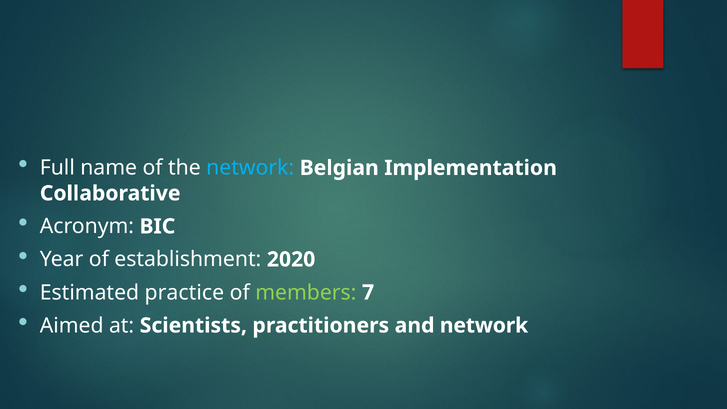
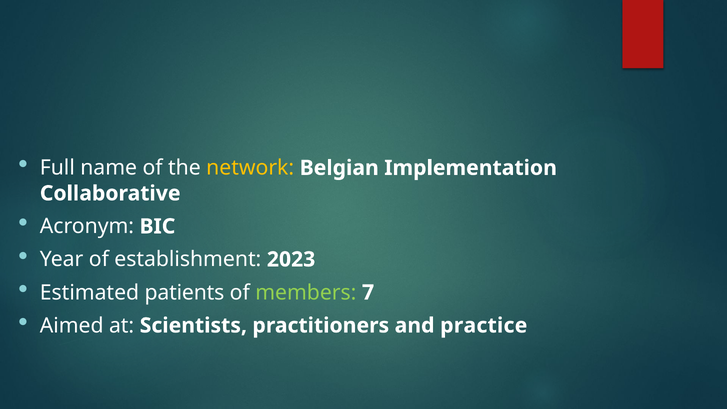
network at (250, 168) colour: light blue -> yellow
2020: 2020 -> 2023
practice: practice -> patients
and network: network -> practice
